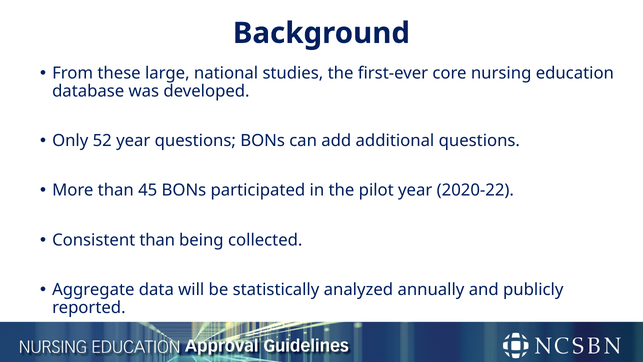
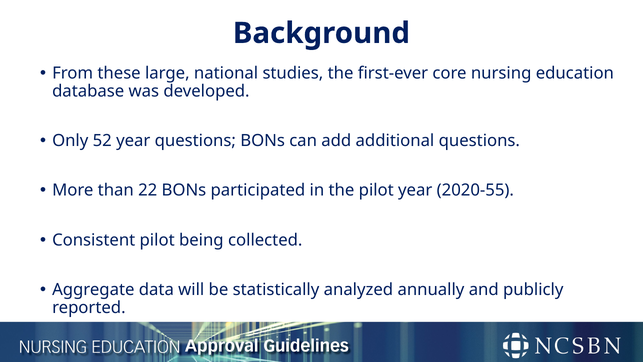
45: 45 -> 22
2020-22: 2020-22 -> 2020-55
Consistent than: than -> pilot
